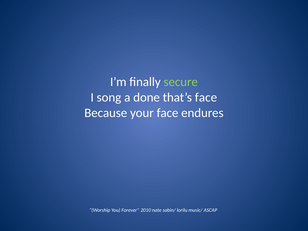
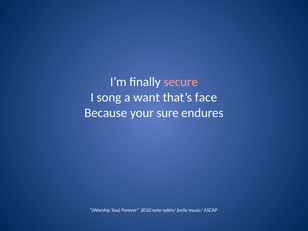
secure colour: light green -> pink
done: done -> want
your face: face -> sure
